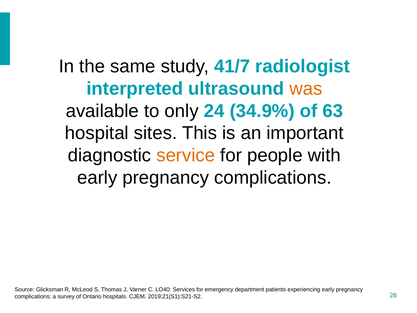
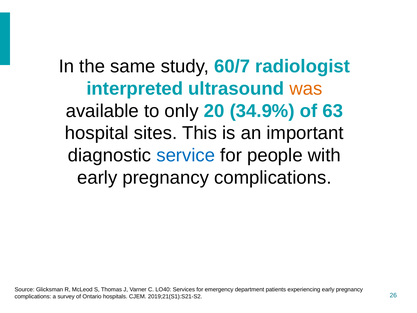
41/7: 41/7 -> 60/7
24: 24 -> 20
service colour: orange -> blue
